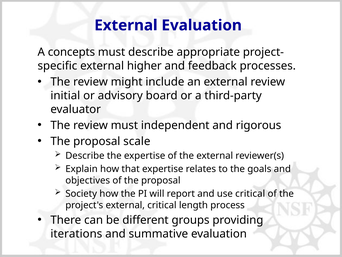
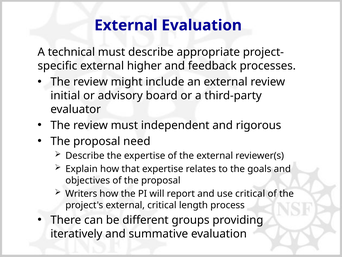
concepts: concepts -> technical
scale: scale -> need
Society: Society -> Writers
iterations: iterations -> iteratively
